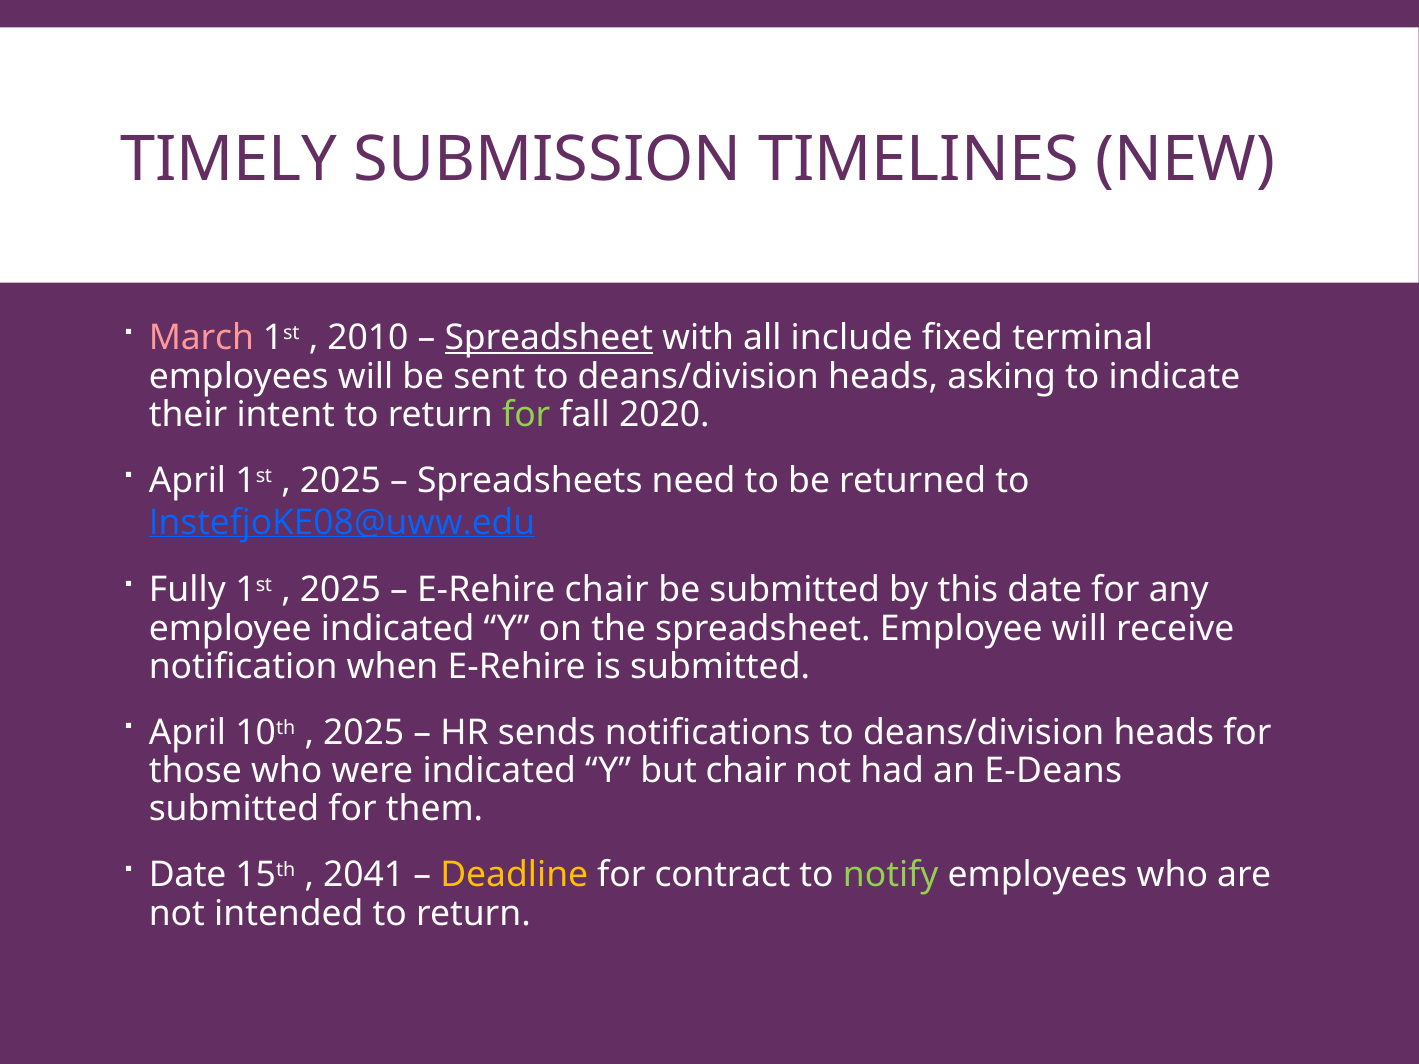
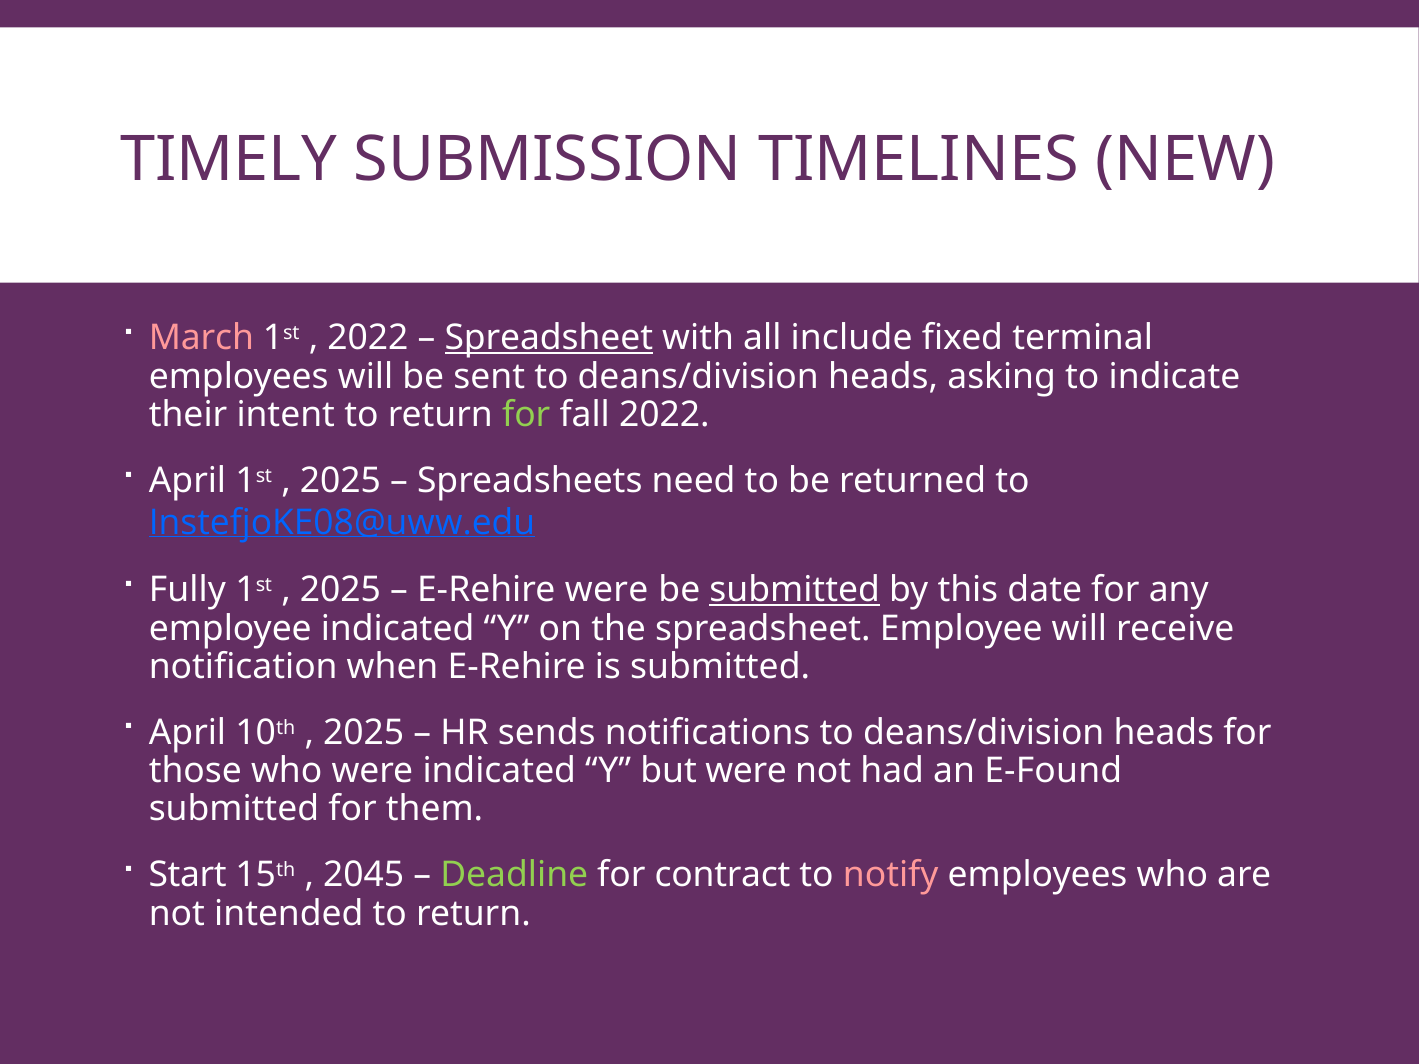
2010 at (368, 338): 2010 -> 2022
fall 2020: 2020 -> 2022
E-Rehire chair: chair -> were
submitted at (795, 590) underline: none -> present
but chair: chair -> were
E-Deans: E-Deans -> E-Found
Date at (188, 875): Date -> Start
2041: 2041 -> 2045
Deadline colour: yellow -> light green
notify colour: light green -> pink
